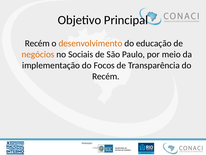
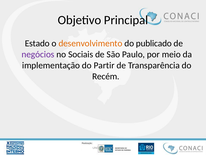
Recém at (37, 43): Recém -> Estado
educação: educação -> publicado
negócios colour: orange -> purple
Focos: Focos -> Partir
